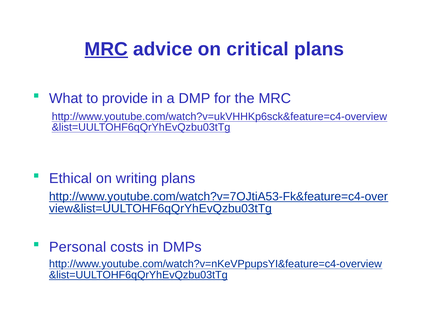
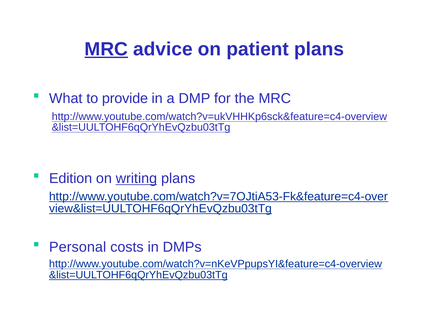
critical: critical -> patient
Ethical: Ethical -> Edition
writing underline: none -> present
